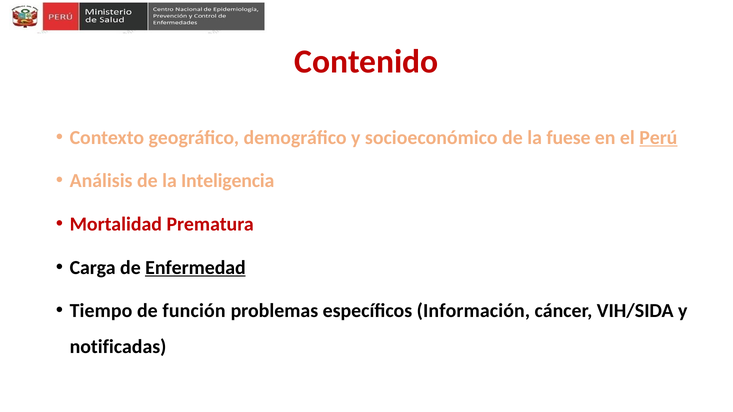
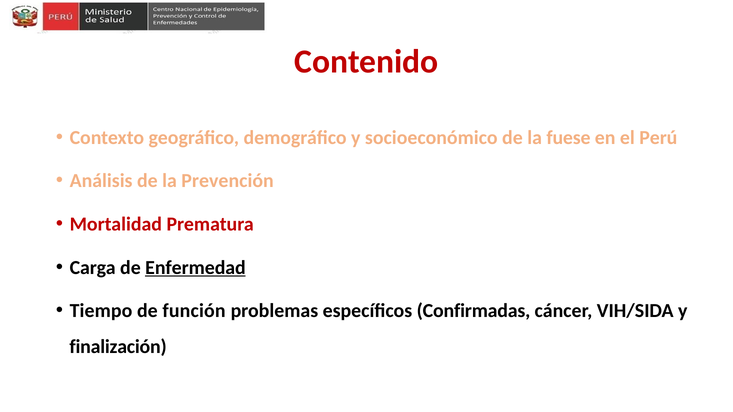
Perú underline: present -> none
Inteligencia: Inteligencia -> Prevención
Información: Información -> Confirmadas
notificadas: notificadas -> finalización
